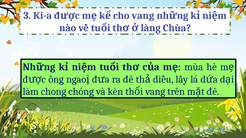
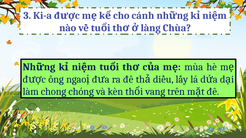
cho vang: vang -> cánh
